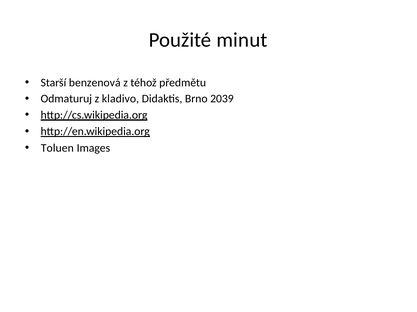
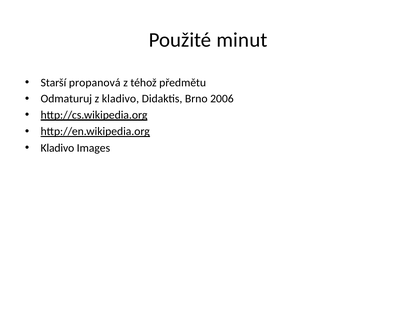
benzenová: benzenová -> propanová
2039: 2039 -> 2006
Toluen at (57, 148): Toluen -> Kladivo
